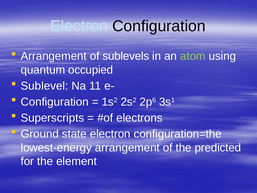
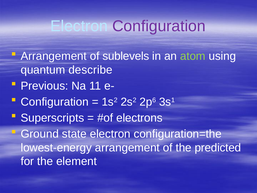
Configuration at (159, 26) colour: black -> purple
occupied: occupied -> describe
Sublevel: Sublevel -> Previous
